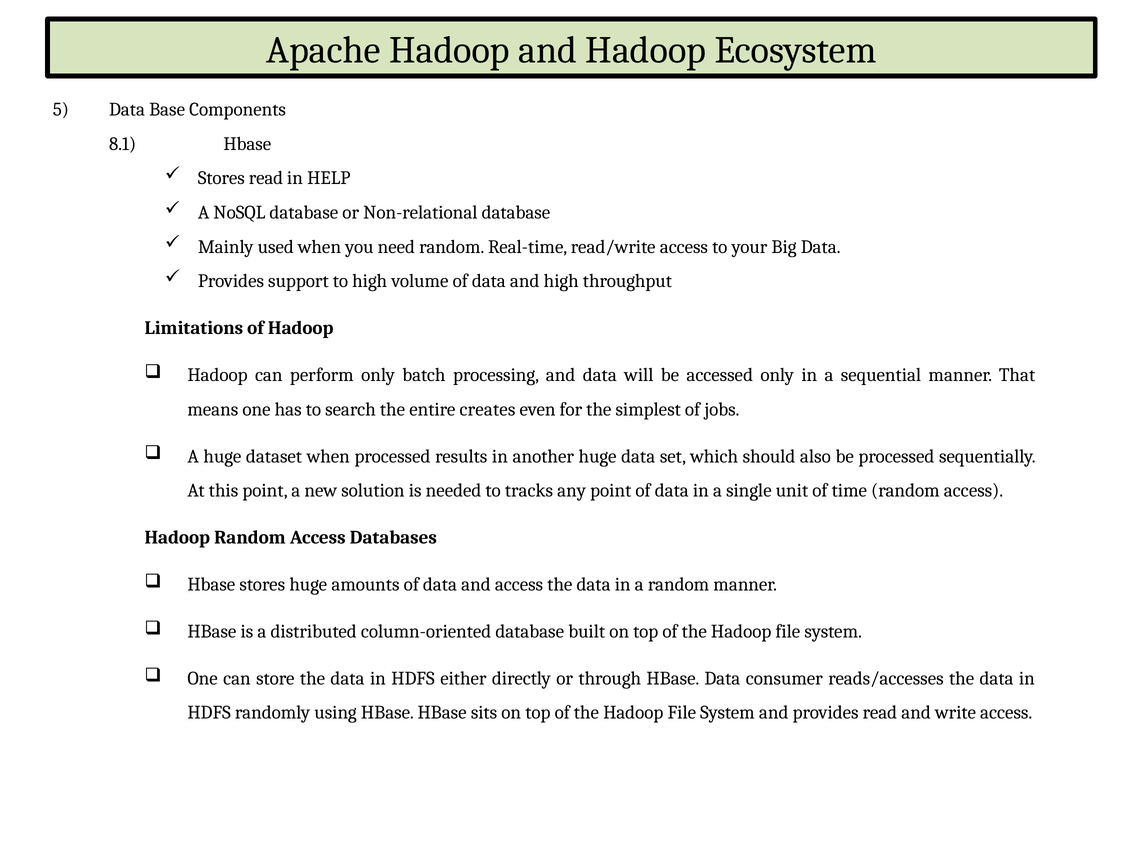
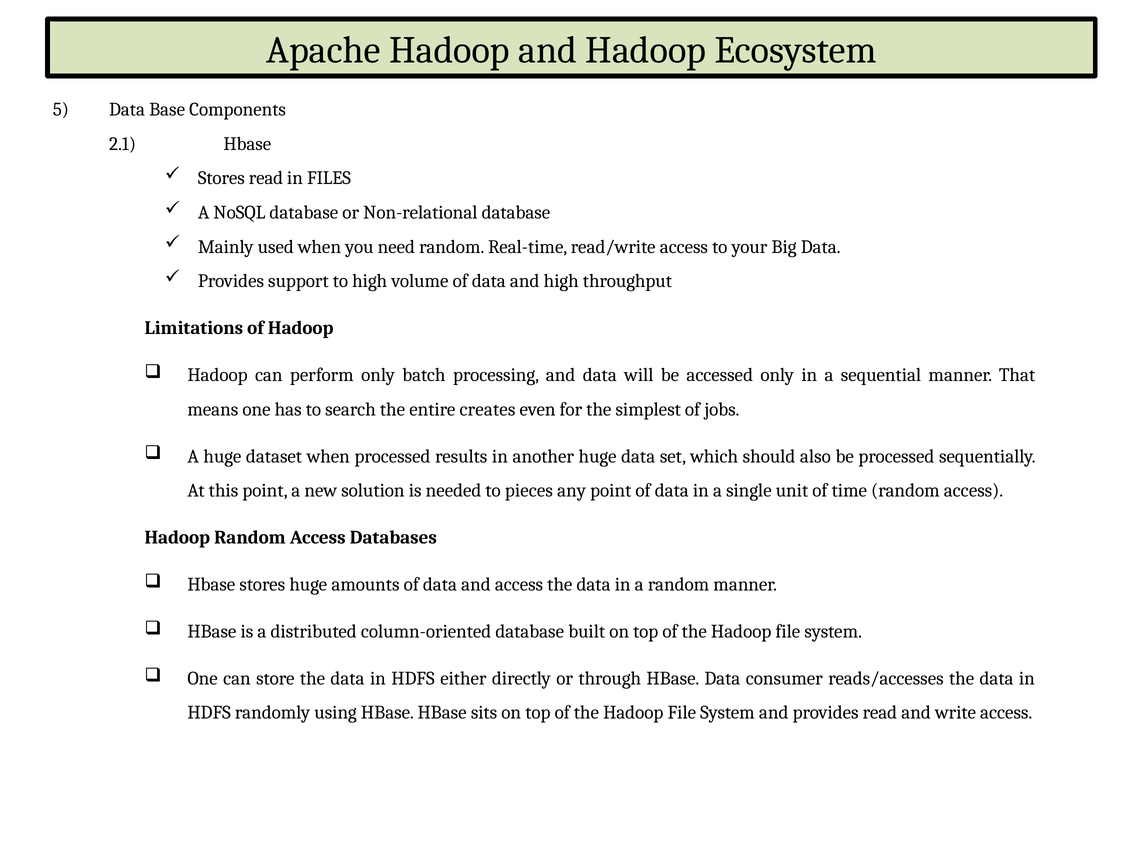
8.1: 8.1 -> 2.1
HELP: HELP -> FILES
tracks: tracks -> pieces
